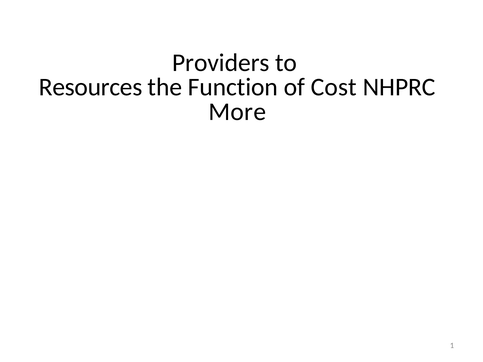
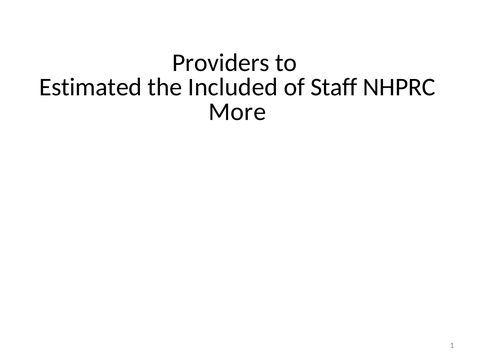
Resources: Resources -> Estimated
Function: Function -> Included
Cost: Cost -> Staff
